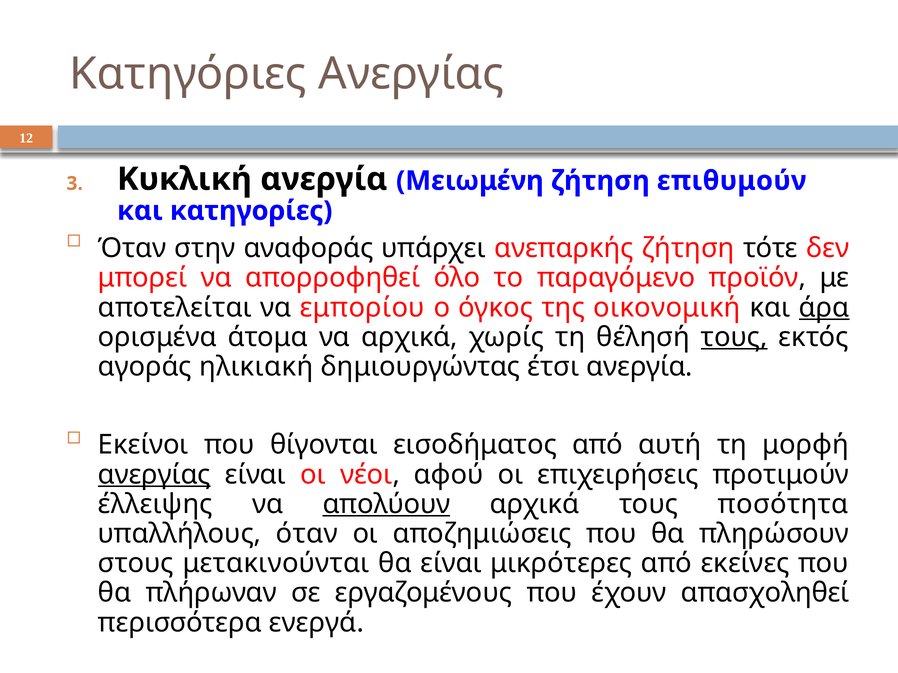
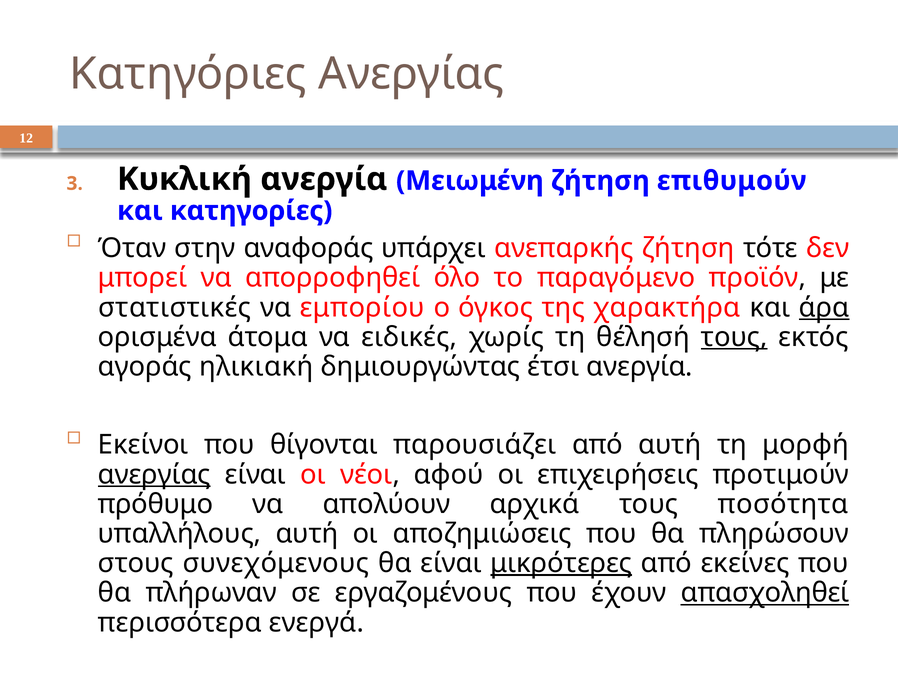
αποτελείται: αποτελείται -> στατιστικές
οικονομική: οικονομική -> χαρακτήρα
να αρχικά: αρχικά -> ειδικές
εισοδήματος: εισοδήματος -> παρουσιάζει
έλλειψης: έλλειψης -> πρόθυμο
απολύουν underline: present -> none
υπαλλήλους όταν: όταν -> αυτή
μετακινούνται: μετακινούνται -> συνεχόμενους
μικρότερες underline: none -> present
απασχοληθεί underline: none -> present
